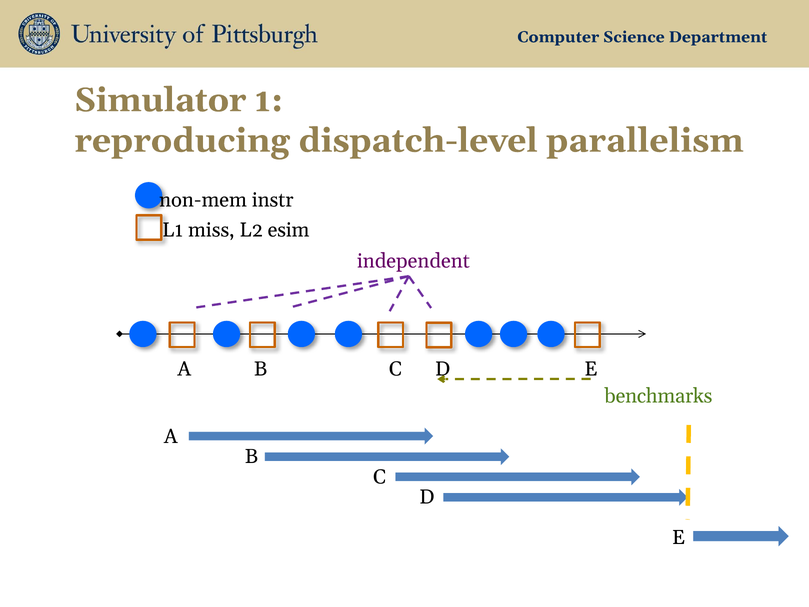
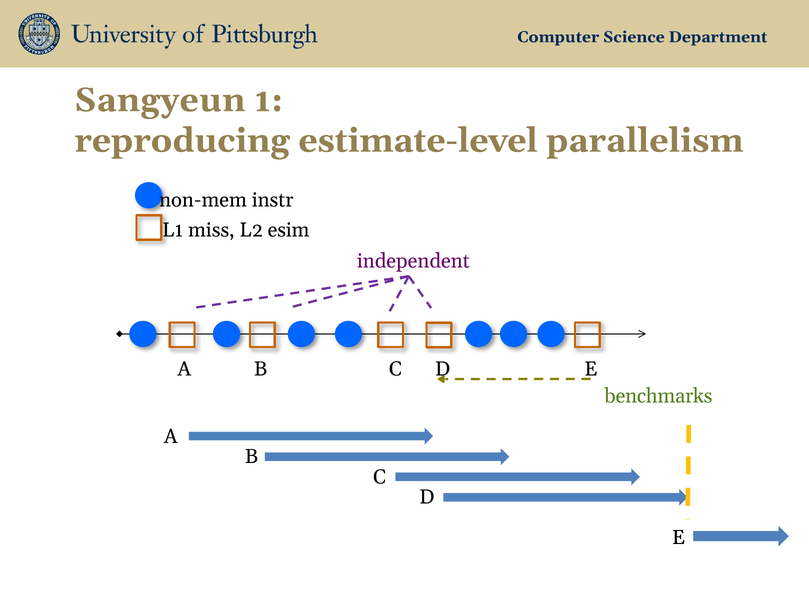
Simulator: Simulator -> Sangyeun
dispatch-level: dispatch-level -> estimate-level
